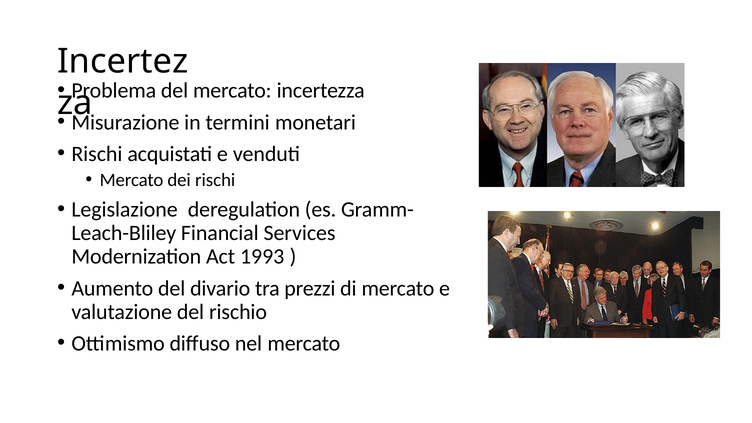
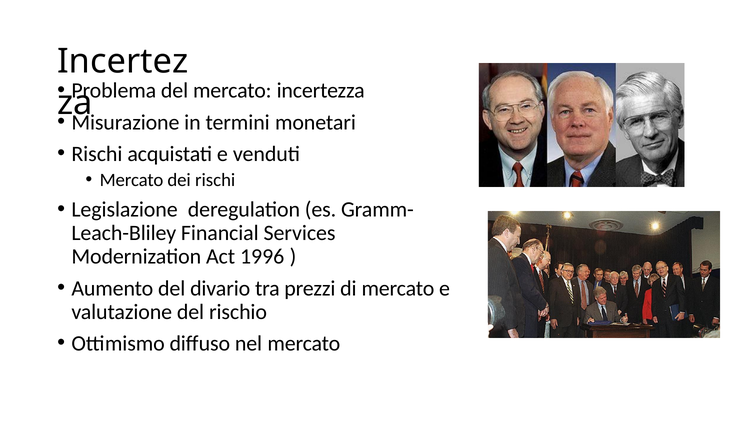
1993: 1993 -> 1996
